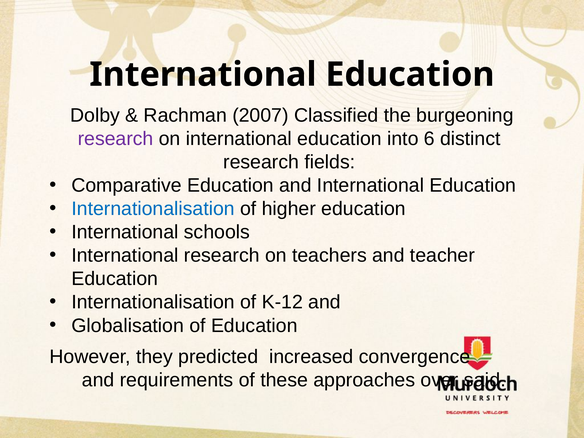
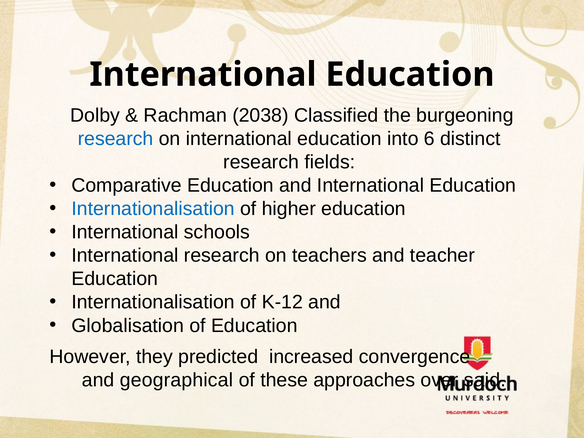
2007: 2007 -> 2038
research at (116, 139) colour: purple -> blue
requirements: requirements -> geographical
